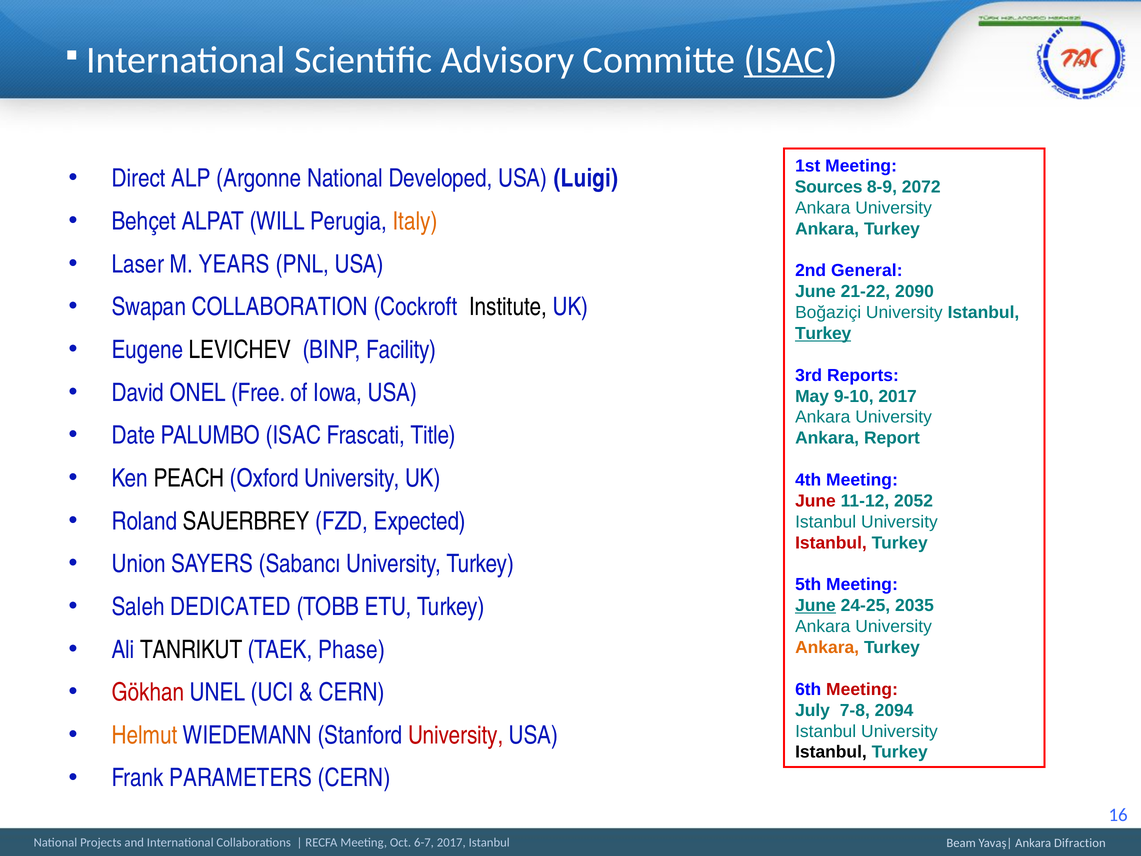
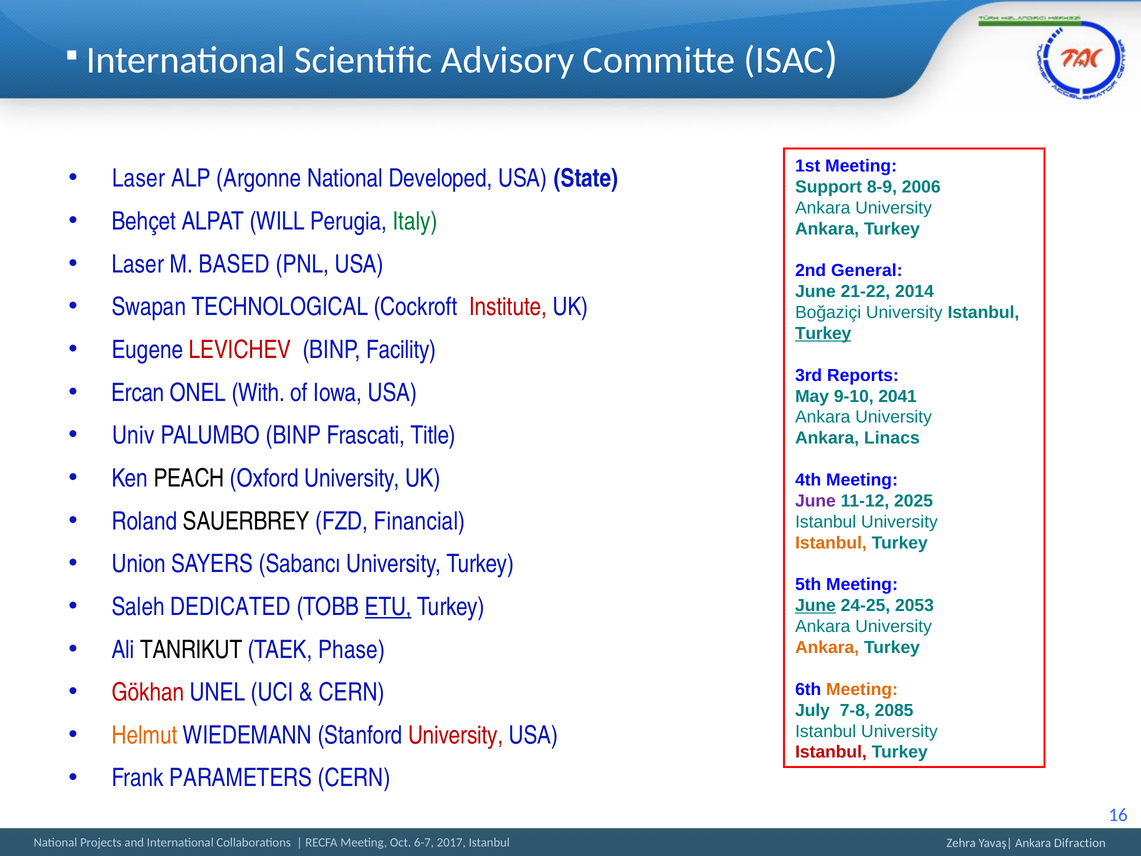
ISAC at (784, 60) underline: present -> none
Direct at (139, 179): Direct -> Laser
Luigi: Luigi -> State
Sources: Sources -> Support
2072: 2072 -> 2006
Italy colour: orange -> green
YEARS: YEARS -> BASED
2090: 2090 -> 2014
COLLABORATION: COLLABORATION -> TECHNOLOGICAL
Institute colour: black -> red
LEVICHEV colour: black -> red
David: David -> Ercan
Free: Free -> With
9-10 2017: 2017 -> 2041
Date: Date -> Univ
PALUMBO ISAC: ISAC -> BINP
Report: Report -> Linacs
June at (815, 501) colour: red -> purple
2052: 2052 -> 2025
Expected: Expected -> Financial
Istanbul at (831, 543) colour: red -> orange
ETU underline: none -> present
2035: 2035 -> 2053
Meeting at (862, 689) colour: red -> orange
2094: 2094 -> 2085
Istanbul at (831, 752) colour: black -> red
Beam: Beam -> Zehra
